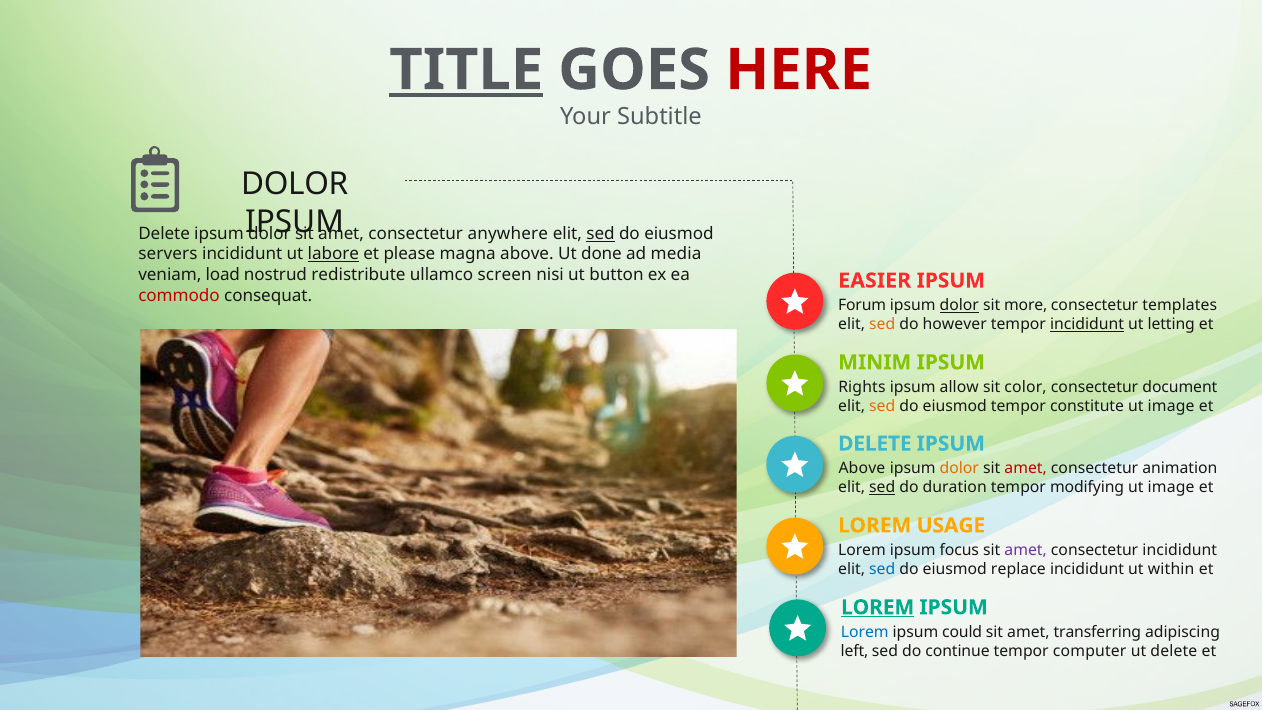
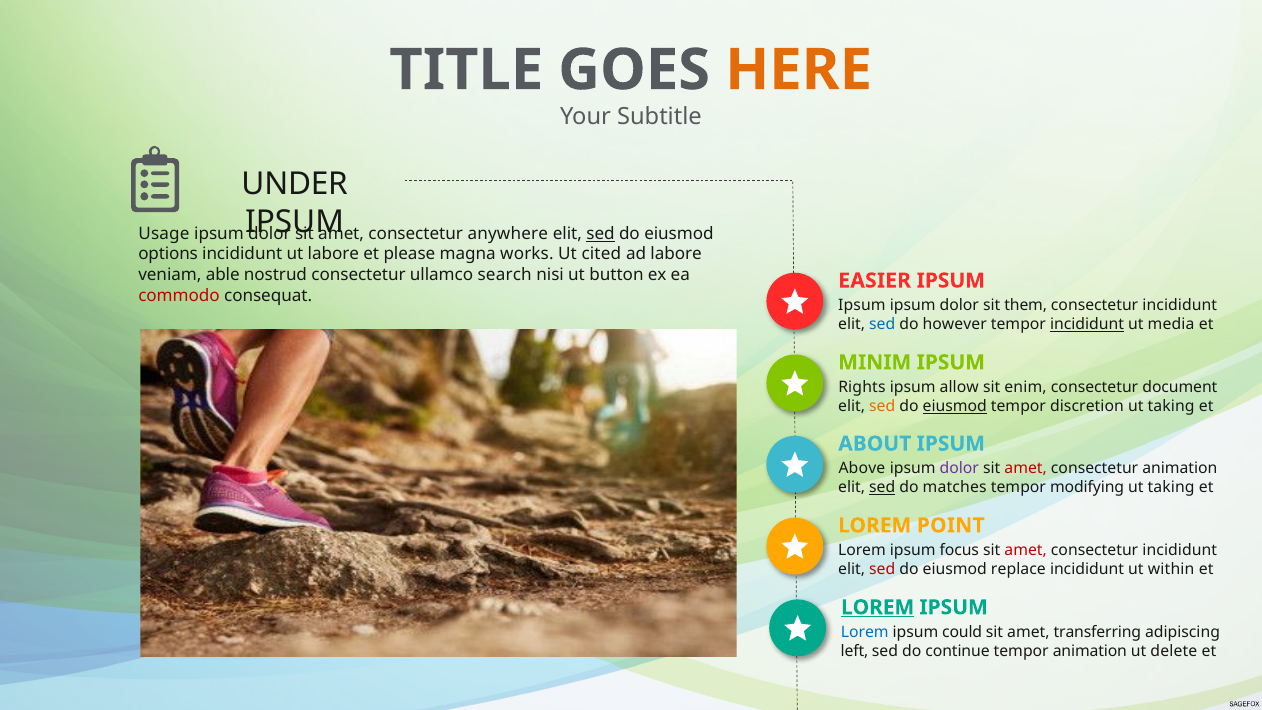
TITLE underline: present -> none
HERE colour: red -> orange
DOLOR at (295, 184): DOLOR -> UNDER
Delete at (164, 234): Delete -> Usage
servers: servers -> options
labore at (333, 254) underline: present -> none
magna above: above -> works
done: done -> cited
ad media: media -> labore
load: load -> able
nostrud redistribute: redistribute -> consectetur
screen: screen -> search
Forum at (862, 305): Forum -> Ipsum
dolor at (959, 305) underline: present -> none
more: more -> them
templates at (1180, 305): templates -> incididunt
sed at (882, 324) colour: orange -> blue
letting: letting -> media
color: color -> enim
eiusmod at (955, 406) underline: none -> present
constitute: constitute -> discretion
image at (1171, 406): image -> taking
DELETE at (875, 444): DELETE -> ABOUT
dolor at (959, 469) colour: orange -> purple
duration: duration -> matches
image at (1171, 487): image -> taking
USAGE: USAGE -> POINT
amet at (1026, 550) colour: purple -> red
sed at (882, 569) colour: blue -> red
tempor computer: computer -> animation
